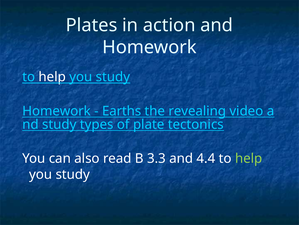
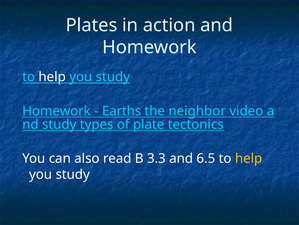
revealing: revealing -> neighbor
4.4: 4.4 -> 6.5
help at (249, 158) colour: light green -> yellow
